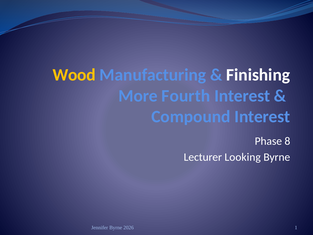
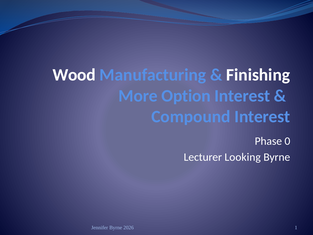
Wood colour: yellow -> white
Fourth: Fourth -> Option
8: 8 -> 0
